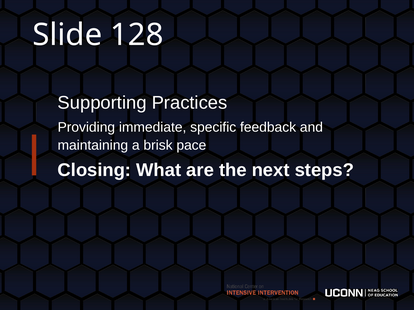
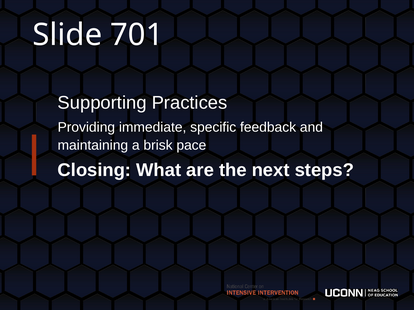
128: 128 -> 701
